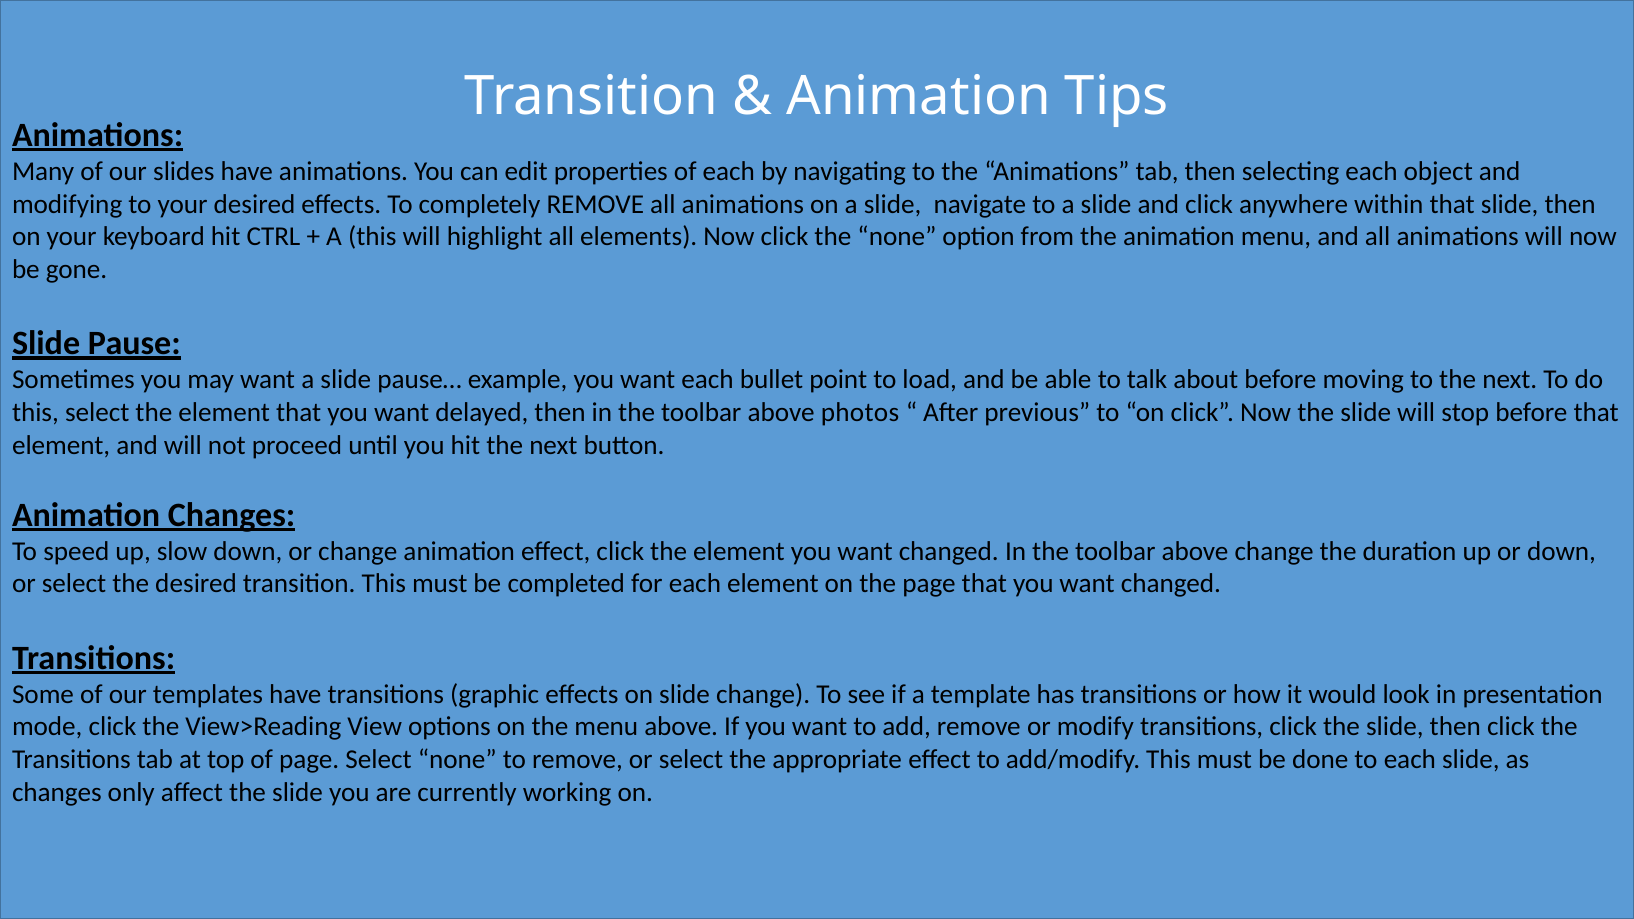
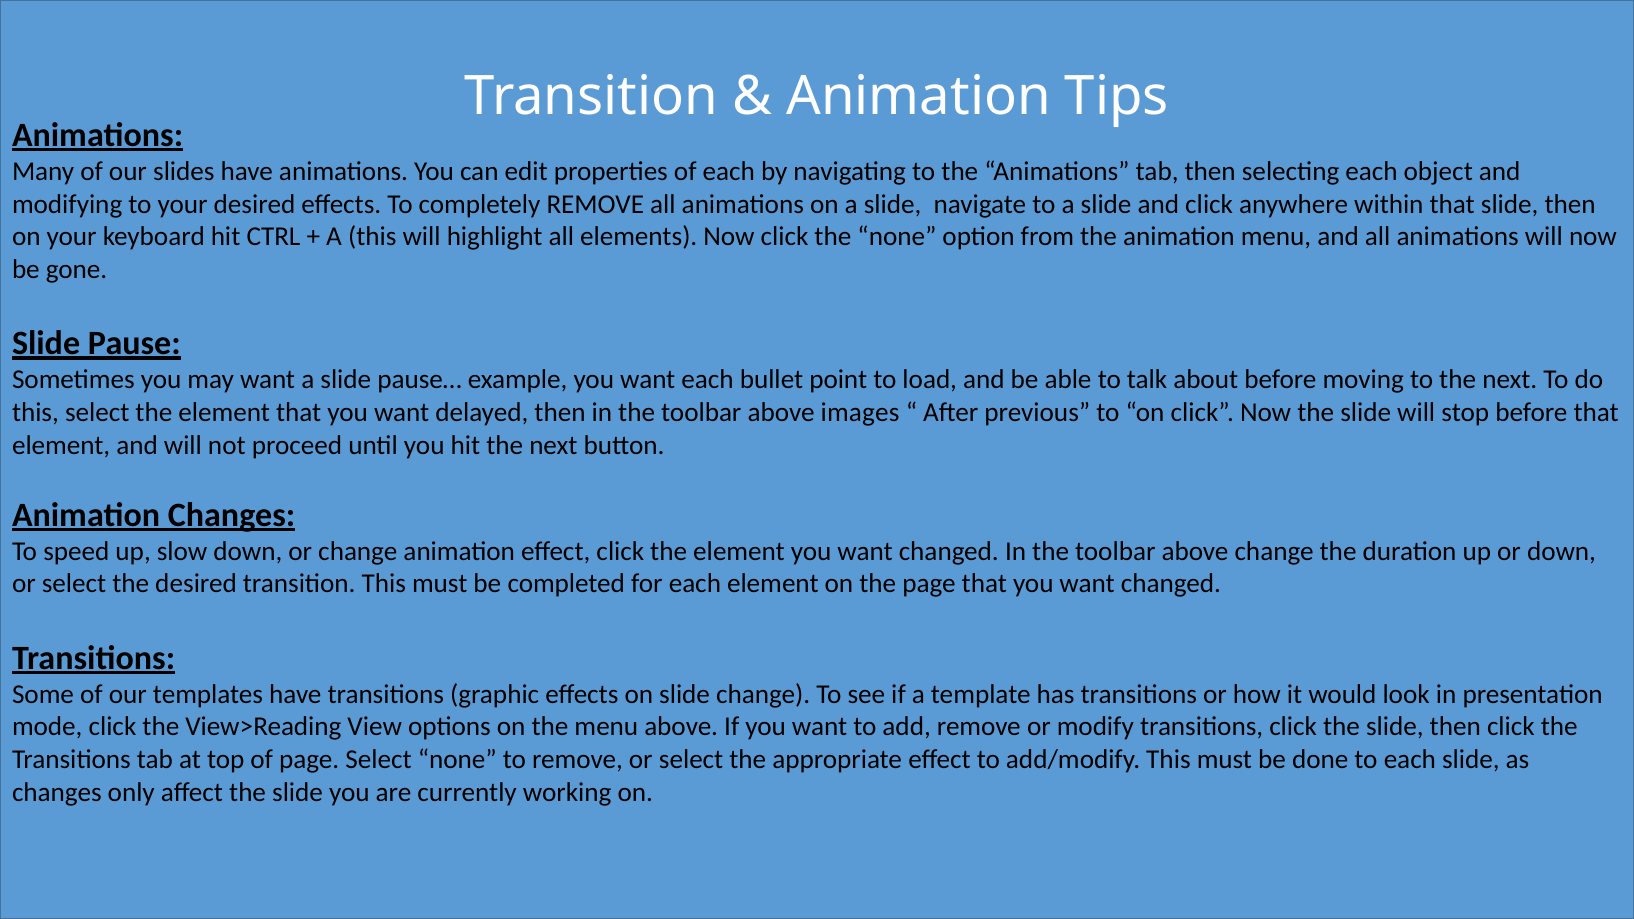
photos: photos -> images
